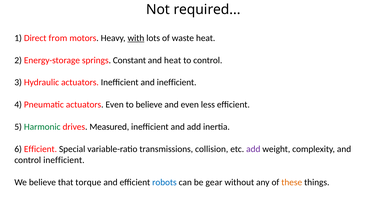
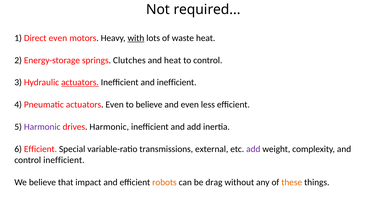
Direct from: from -> even
Constant: Constant -> Clutches
actuators at (80, 82) underline: none -> present
Harmonic at (42, 127) colour: green -> purple
drives Measured: Measured -> Harmonic
collision: collision -> external
torque: torque -> impact
robots colour: blue -> orange
gear: gear -> drag
